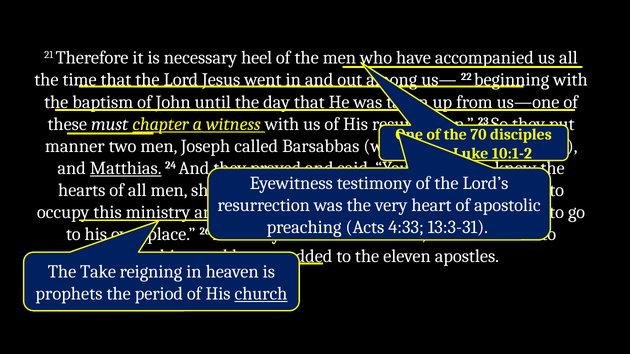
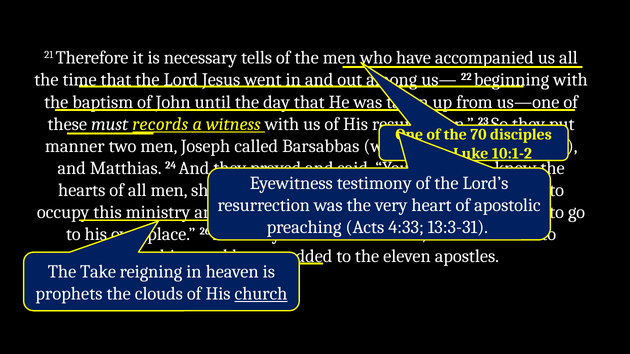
heel: heel -> tells
chapter: chapter -> records
Matthias at (126, 168) underline: present -> none
period: period -> clouds
